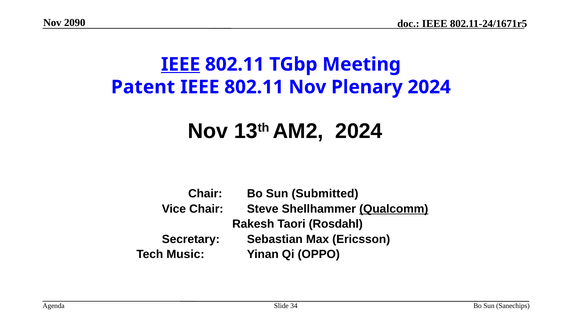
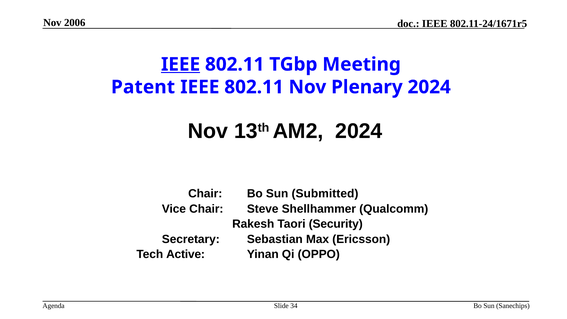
2090: 2090 -> 2006
Qualcomm underline: present -> none
Rosdahl: Rosdahl -> Security
Music: Music -> Active
